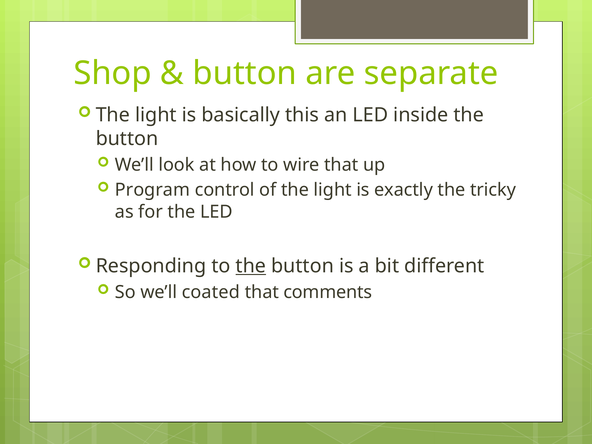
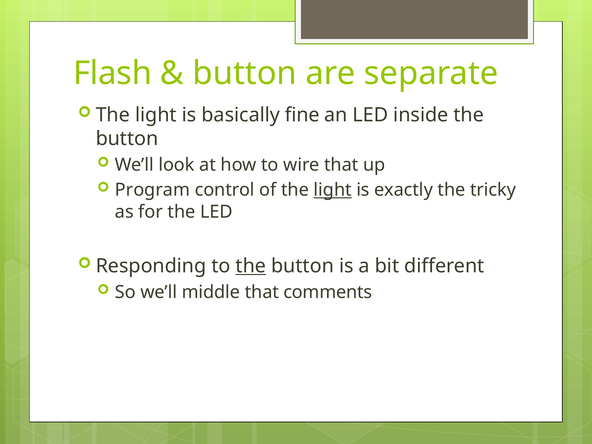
Shop: Shop -> Flash
this: this -> fine
light at (333, 190) underline: none -> present
coated: coated -> middle
